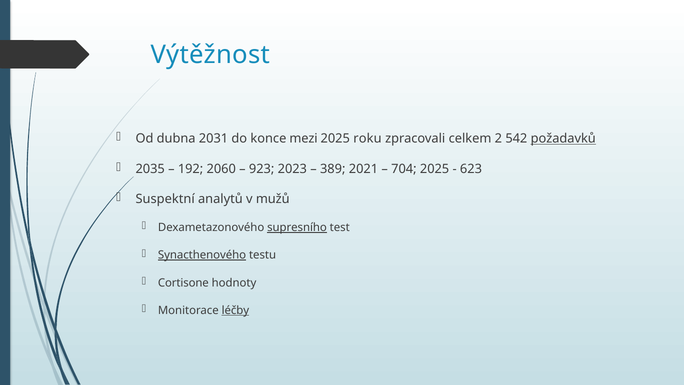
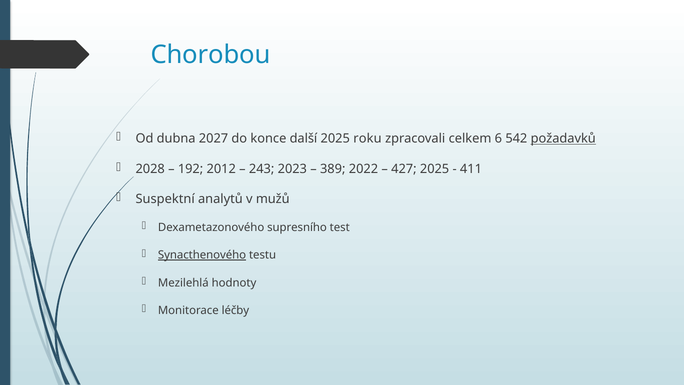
Výtěžnost: Výtěžnost -> Chorobou
2031: 2031 -> 2027
mezi: mezi -> další
2: 2 -> 6
2035: 2035 -> 2028
2060: 2060 -> 2012
923: 923 -> 243
2021: 2021 -> 2022
704: 704 -> 427
623: 623 -> 411
supresního underline: present -> none
Cortisone: Cortisone -> Mezilehlá
léčby underline: present -> none
